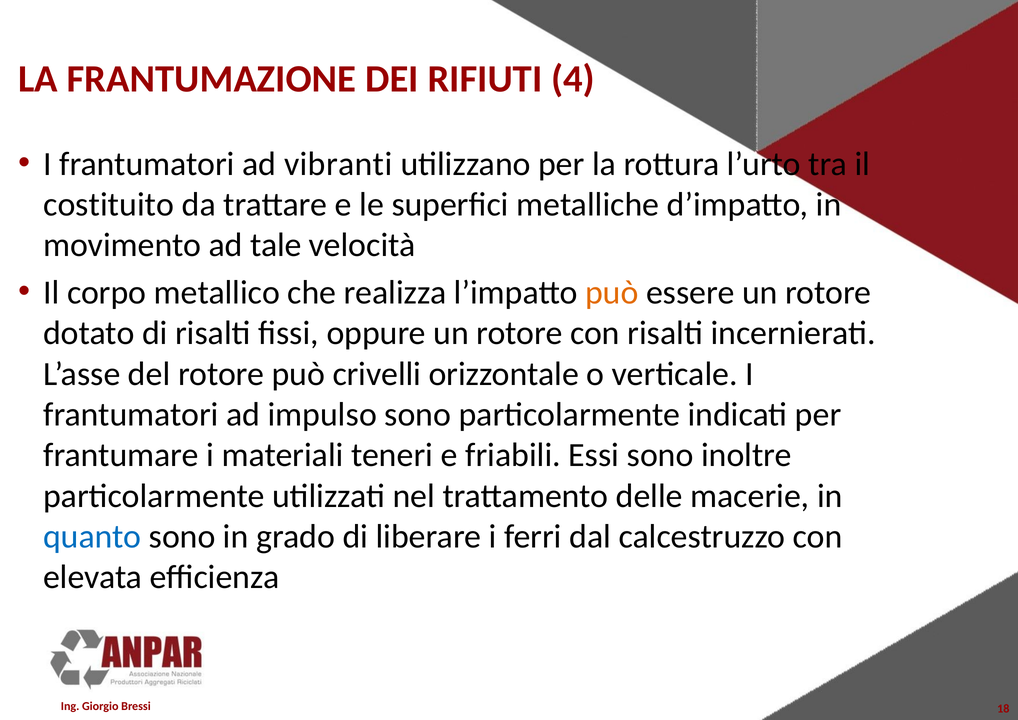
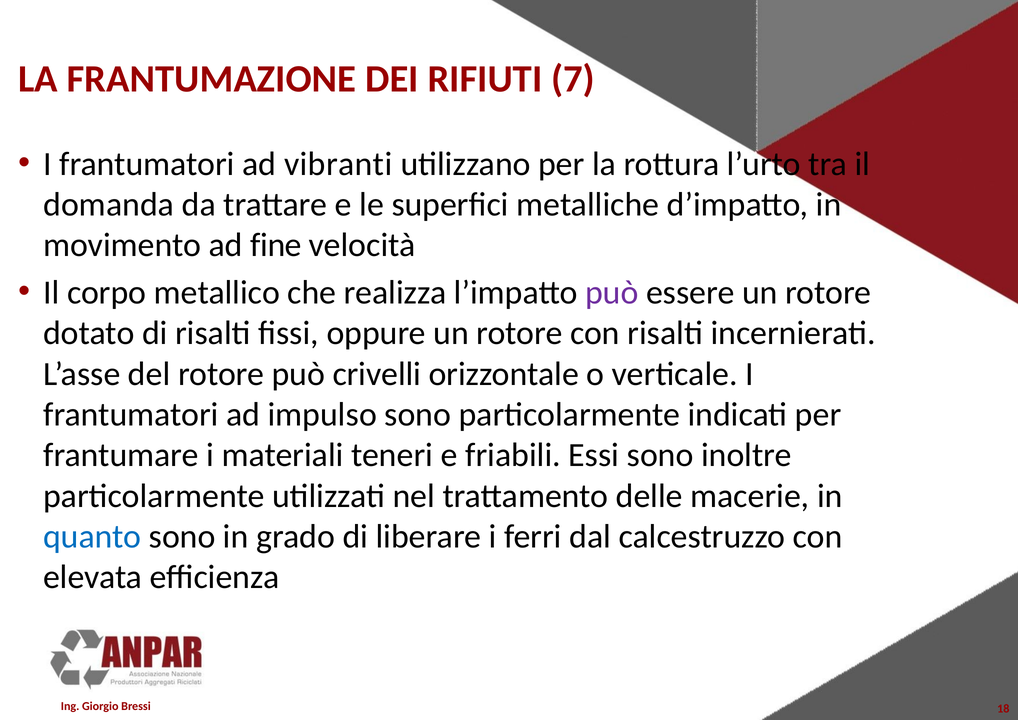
4: 4 -> 7
costituito: costituito -> domanda
tale: tale -> fine
può at (612, 293) colour: orange -> purple
